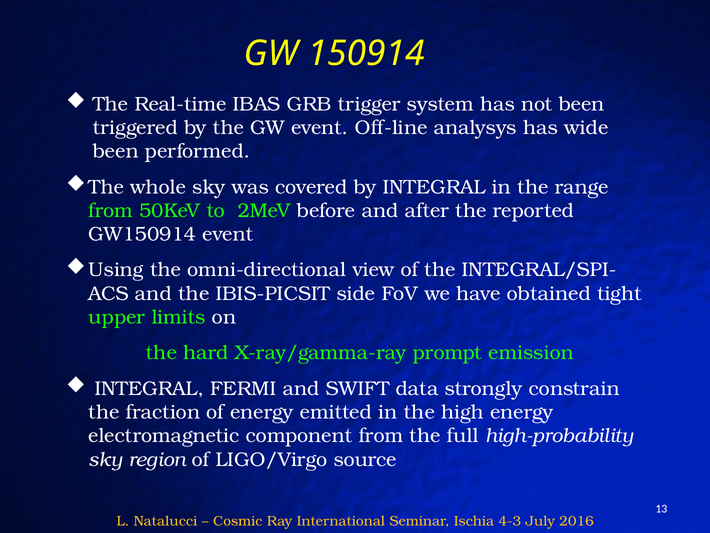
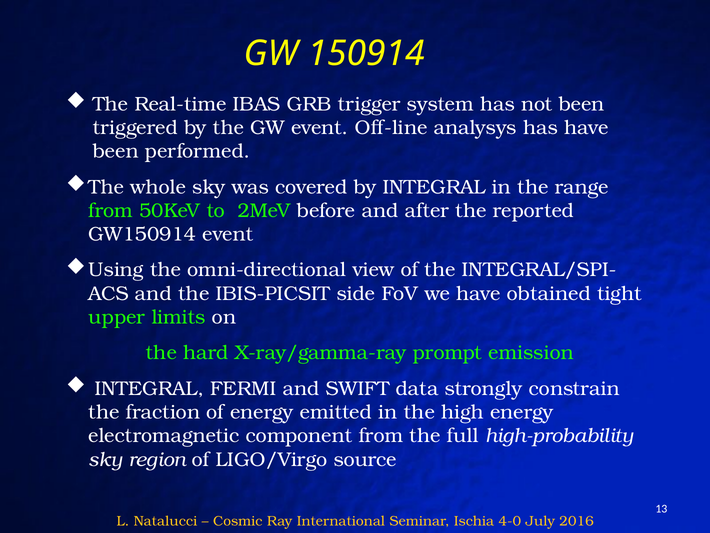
has wide: wide -> have
4-3: 4-3 -> 4-0
